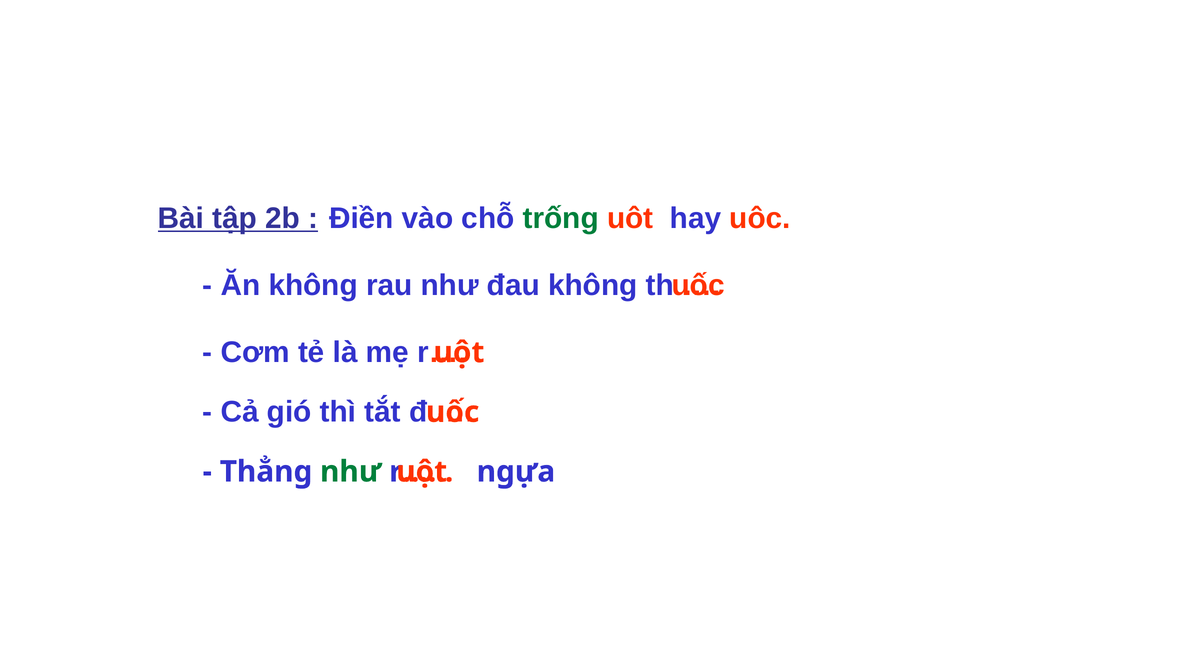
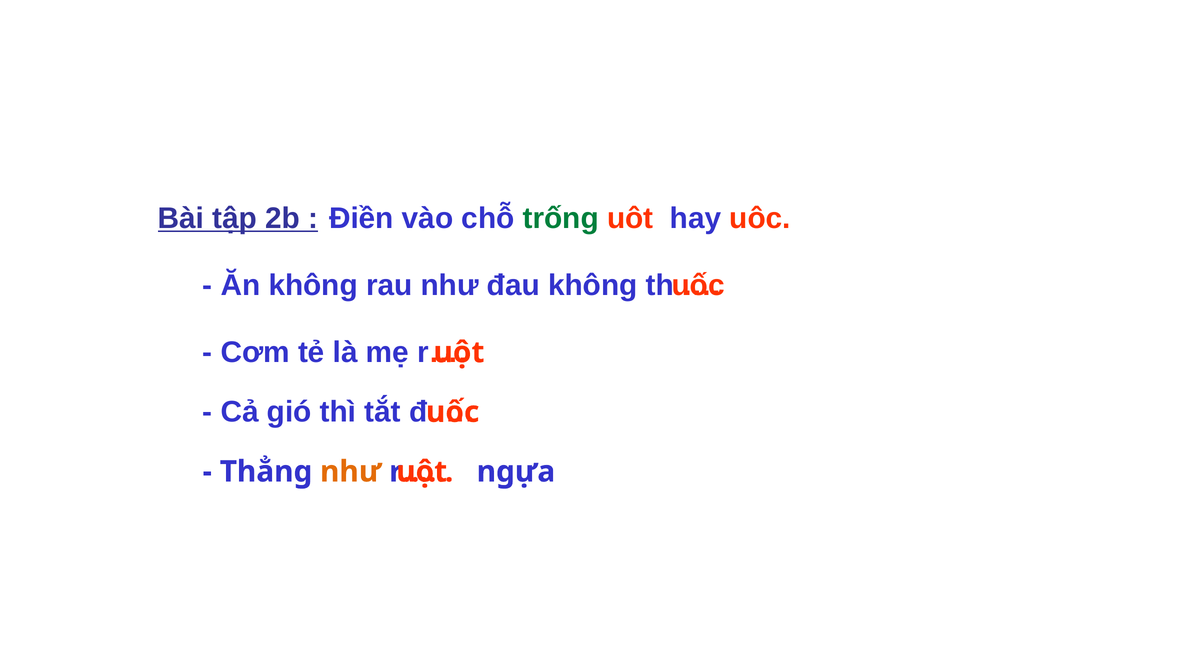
như at (351, 471) colour: green -> orange
